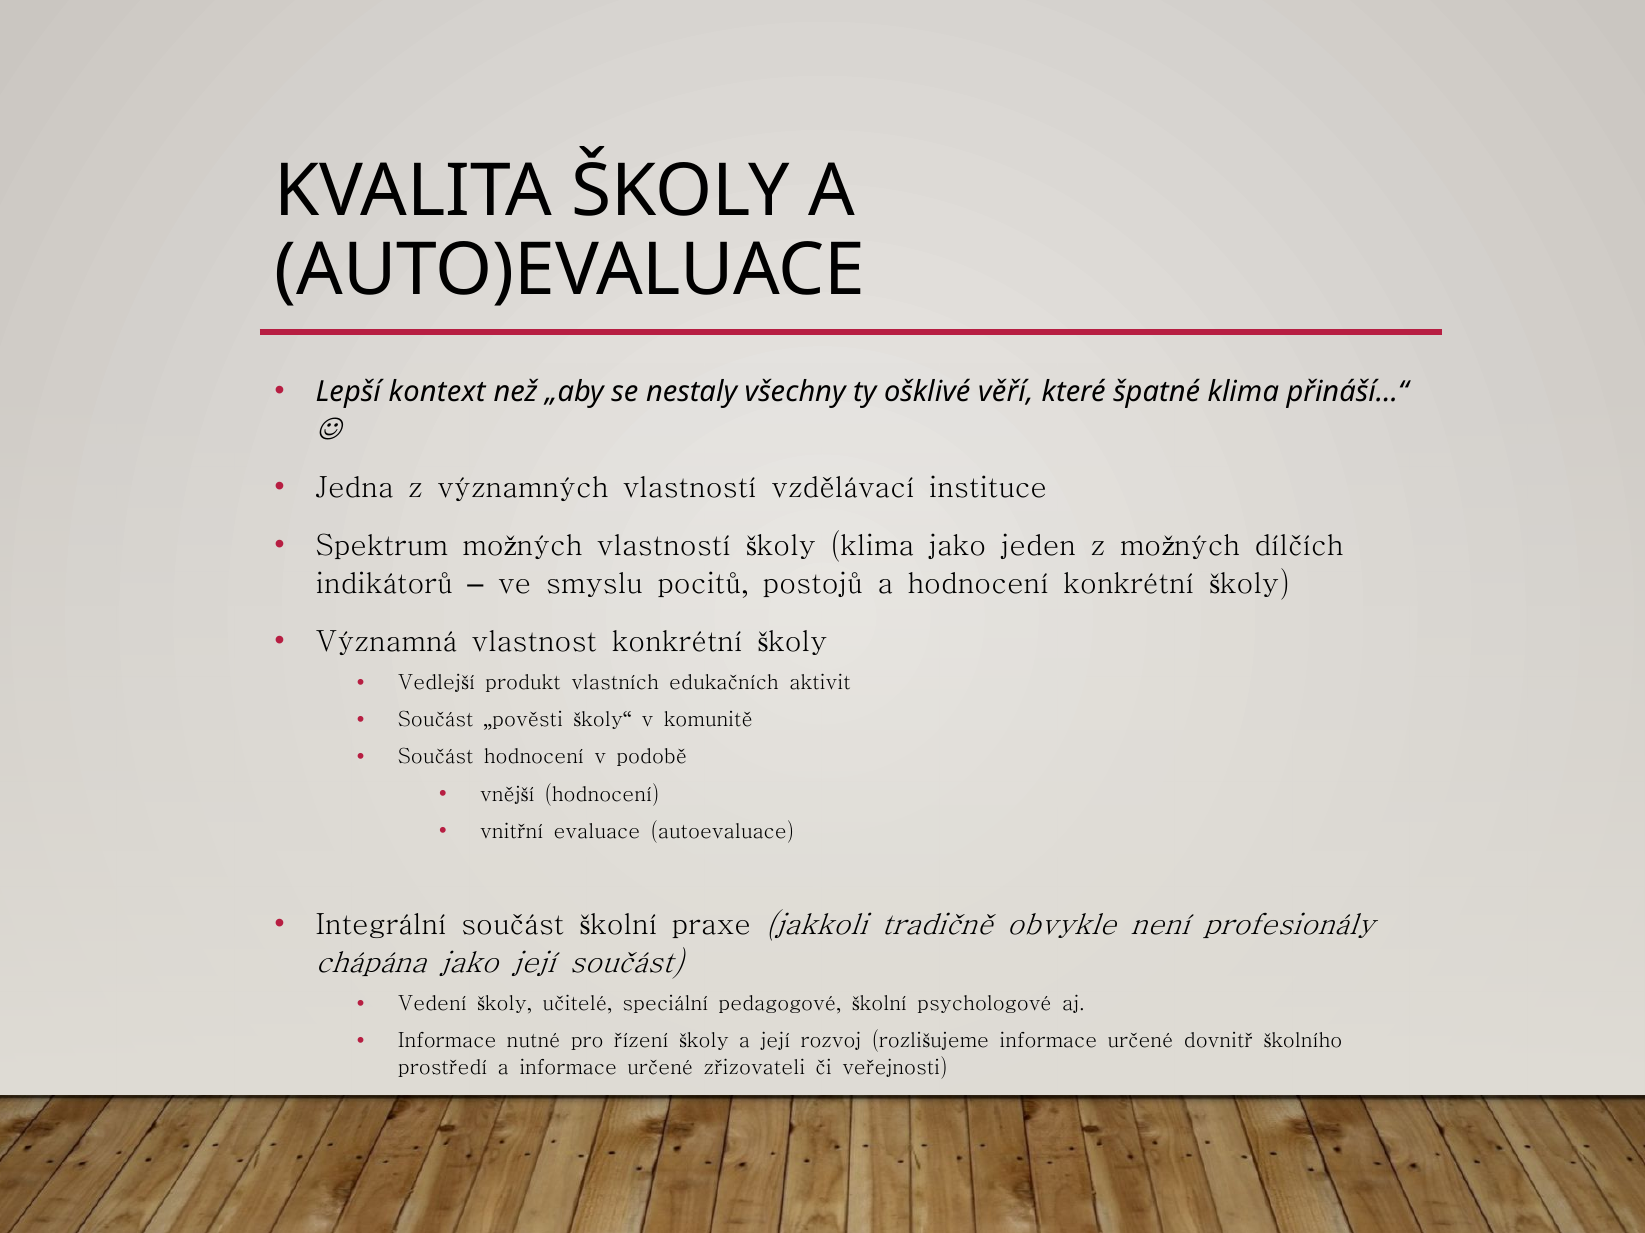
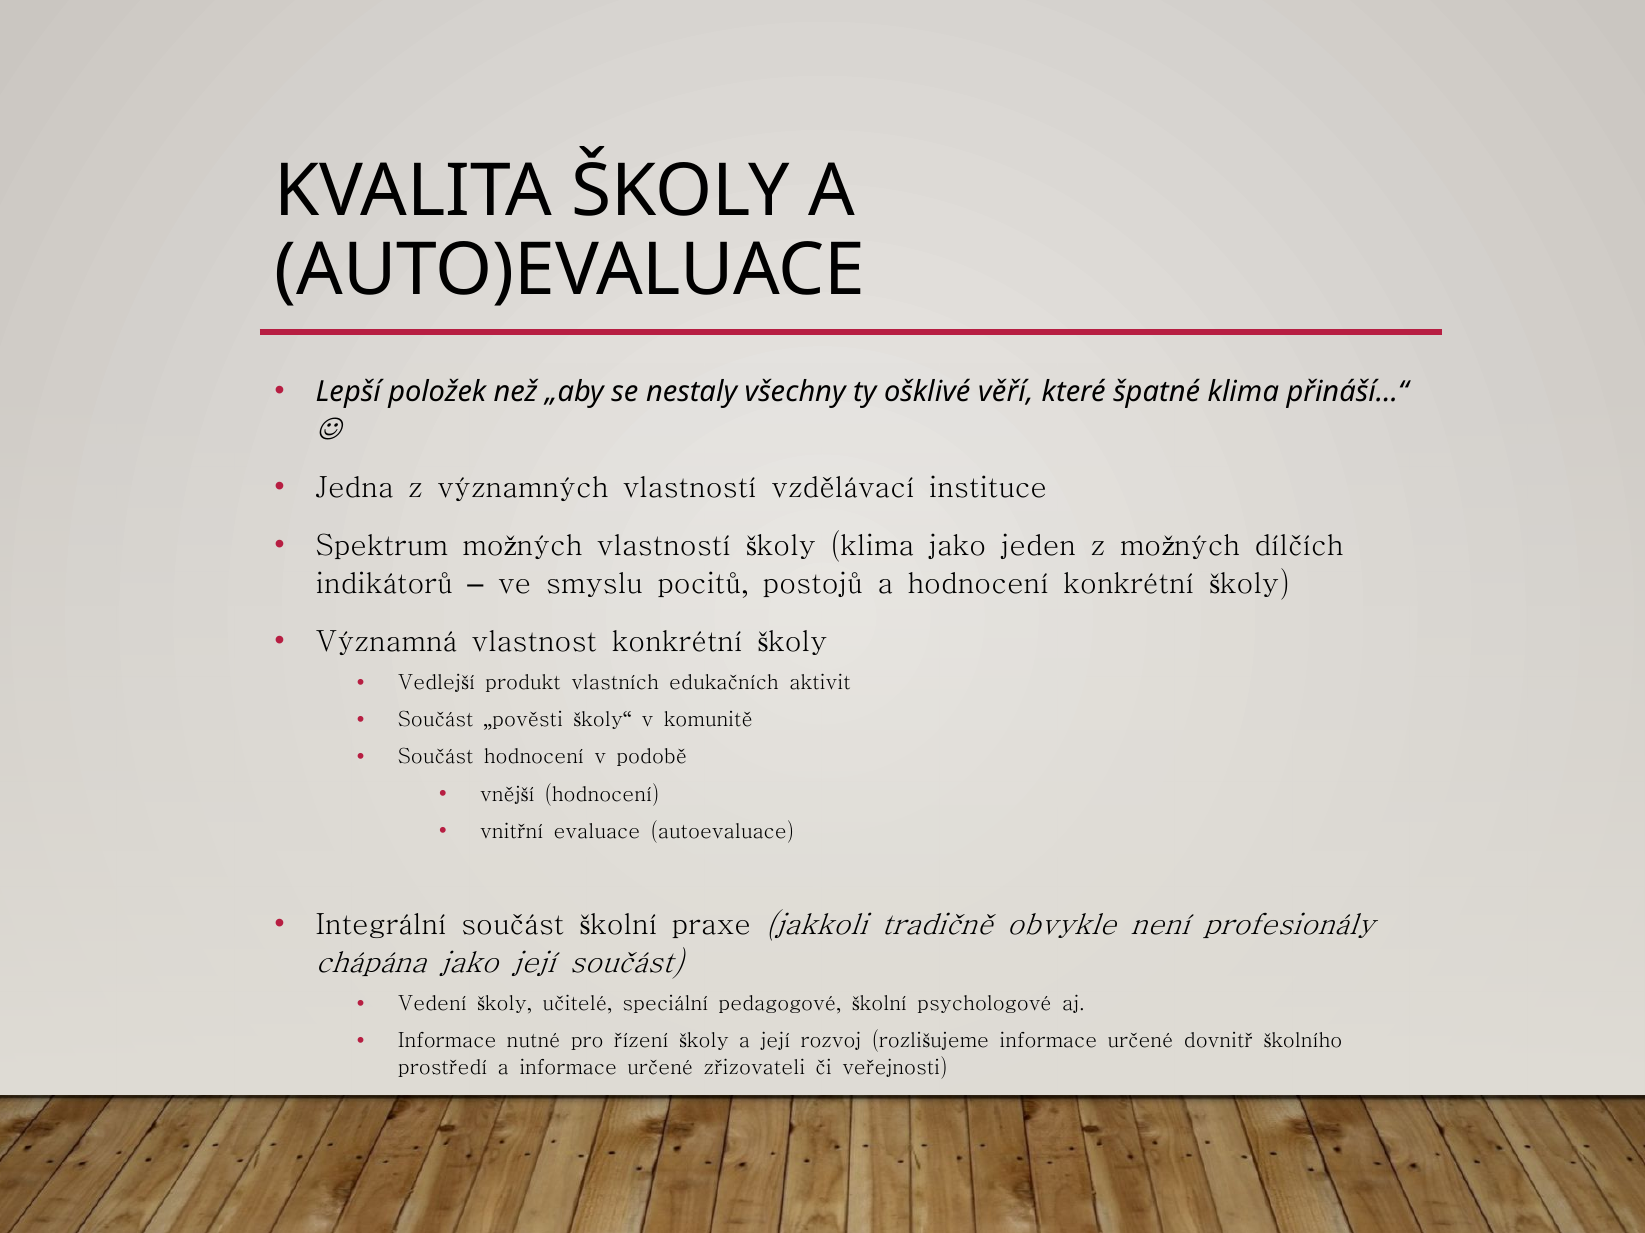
kontext: kontext -> položek
